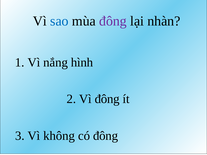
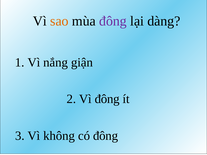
sao colour: blue -> orange
nhàn: nhàn -> dàng
hình: hình -> giận
